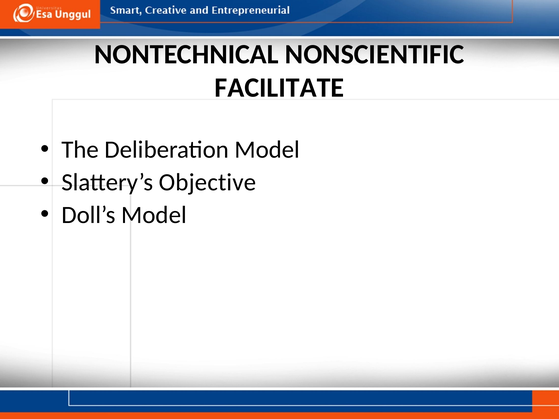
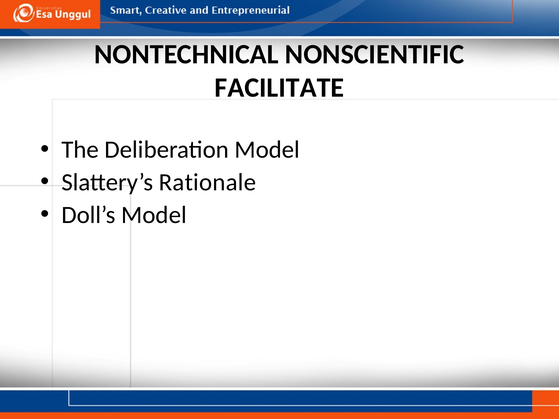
Objective: Objective -> Rationale
